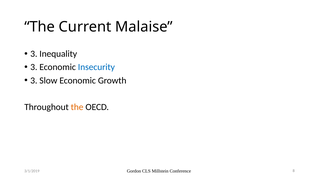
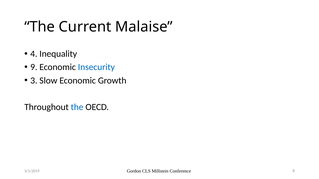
3 at (34, 54): 3 -> 4
3 at (34, 67): 3 -> 9
the at (77, 107) colour: orange -> blue
